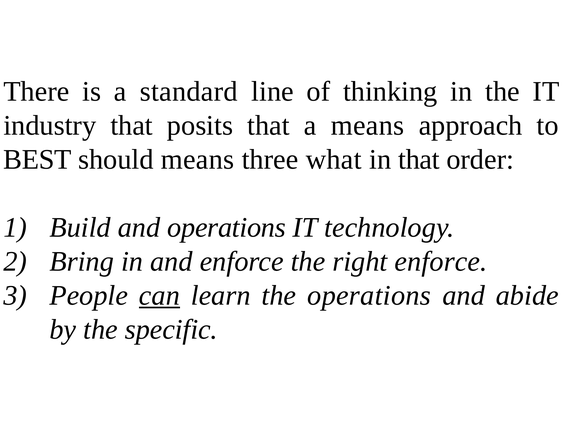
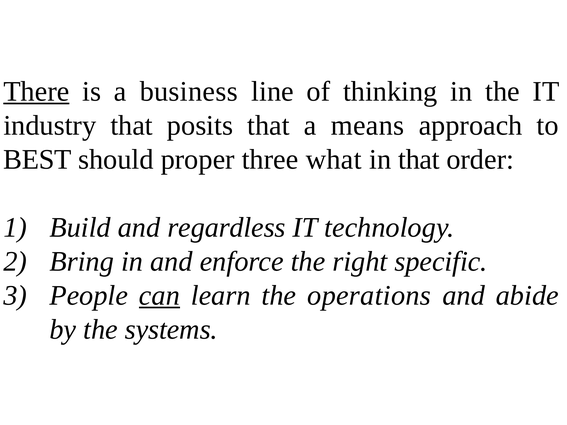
There underline: none -> present
standard: standard -> business
should means: means -> proper
and operations: operations -> regardless
right enforce: enforce -> specific
specific: specific -> systems
